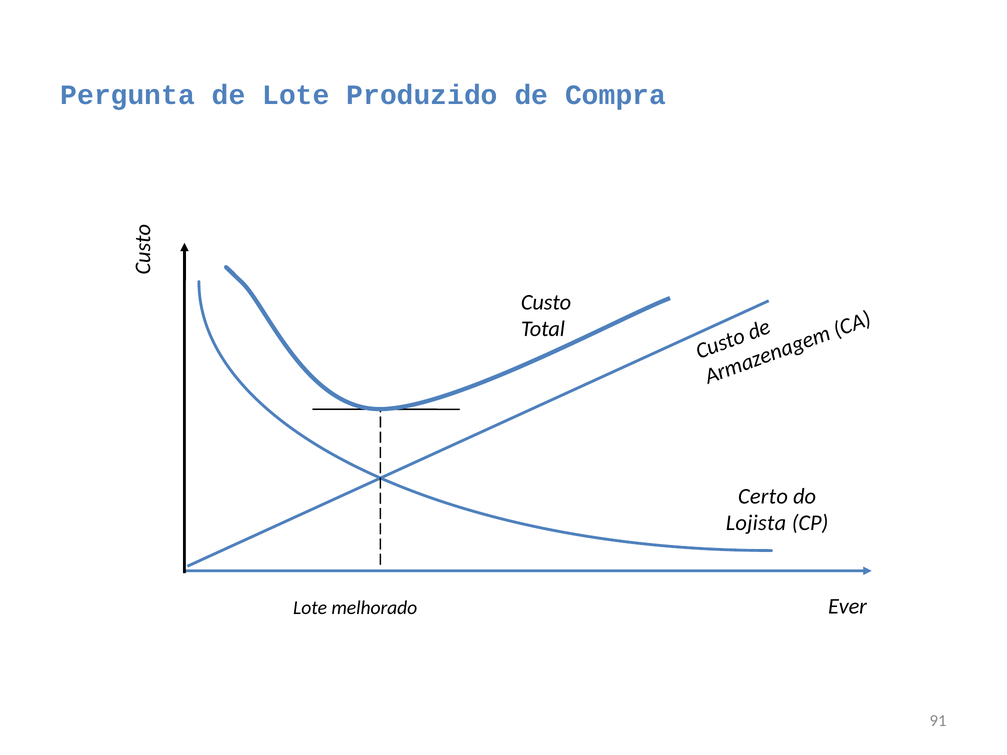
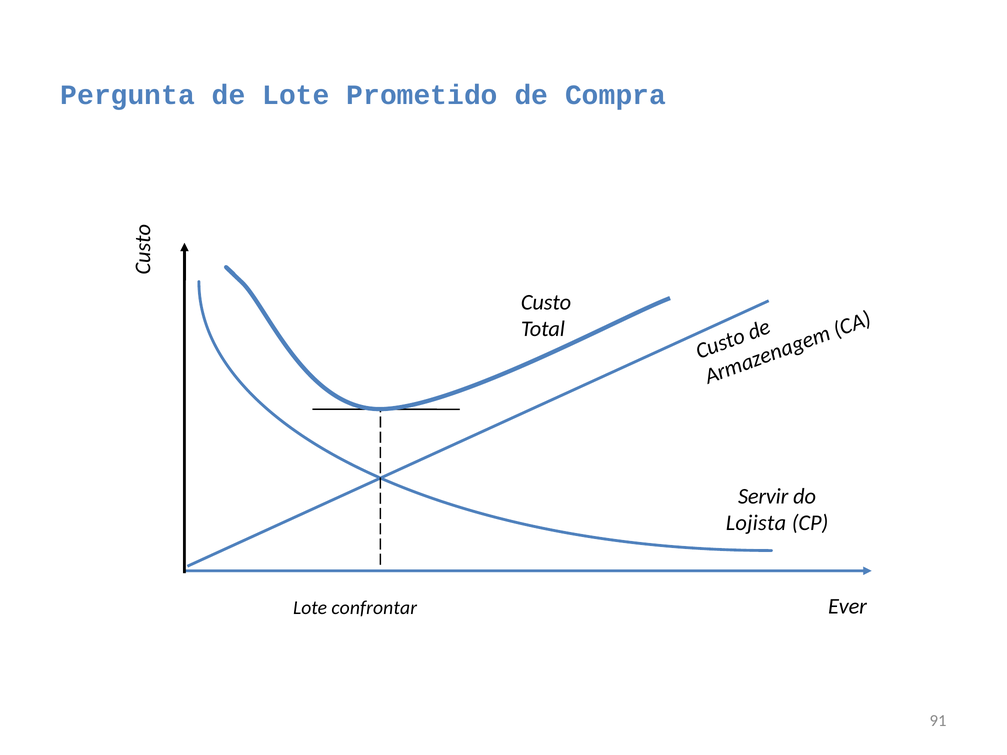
Produzido: Produzido -> Prometido
Certo: Certo -> Servir
melhorado: melhorado -> confrontar
